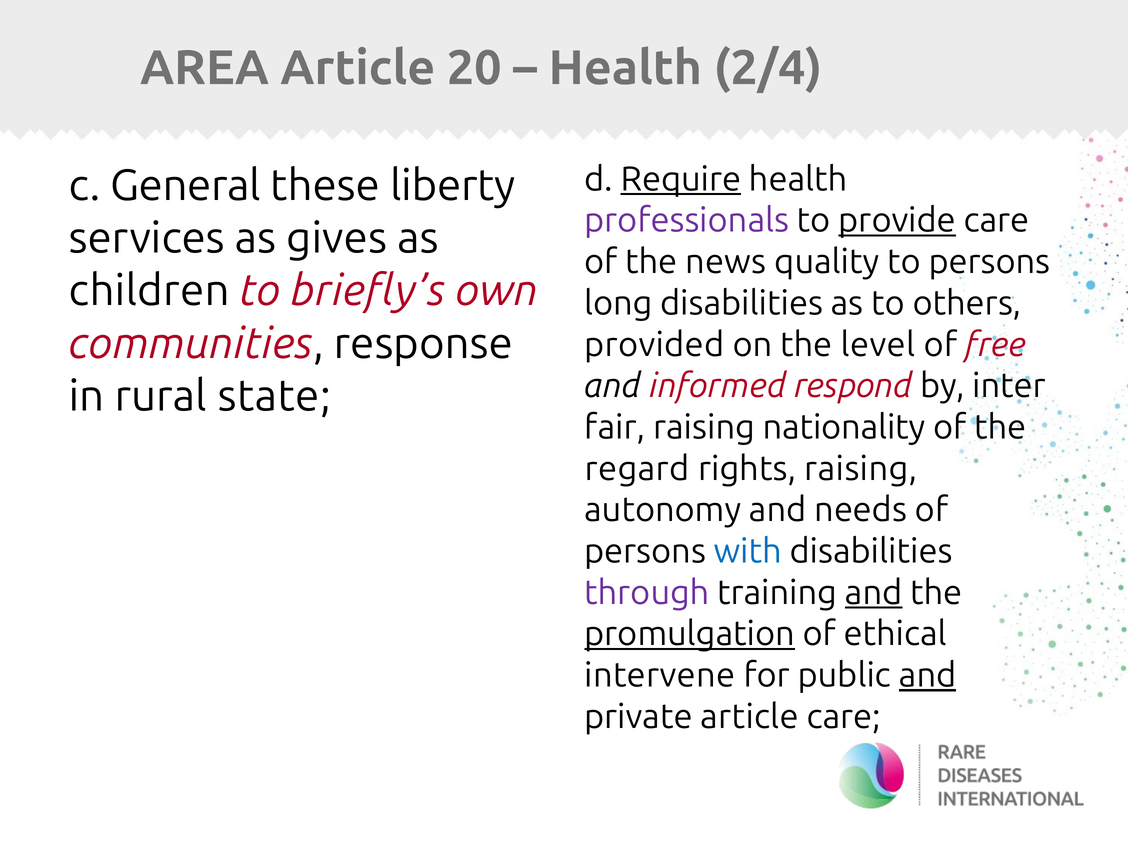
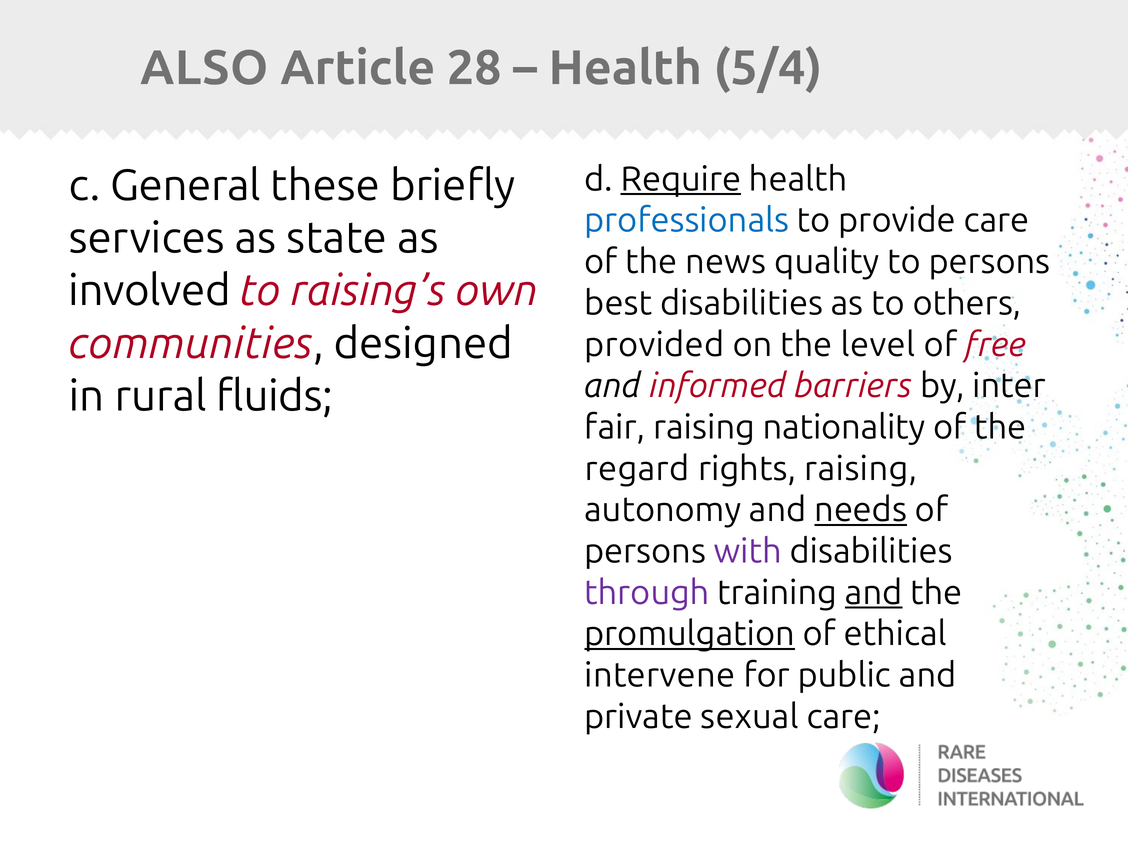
AREA: AREA -> ALSO
20: 20 -> 28
2/4: 2/4 -> 5/4
liberty: liberty -> briefly
professionals colour: purple -> blue
provide underline: present -> none
gives: gives -> state
children: children -> involved
briefly’s: briefly’s -> raising’s
long: long -> best
response: response -> designed
respond: respond -> barriers
state: state -> fluids
needs underline: none -> present
with colour: blue -> purple
and at (928, 675) underline: present -> none
private article: article -> sexual
